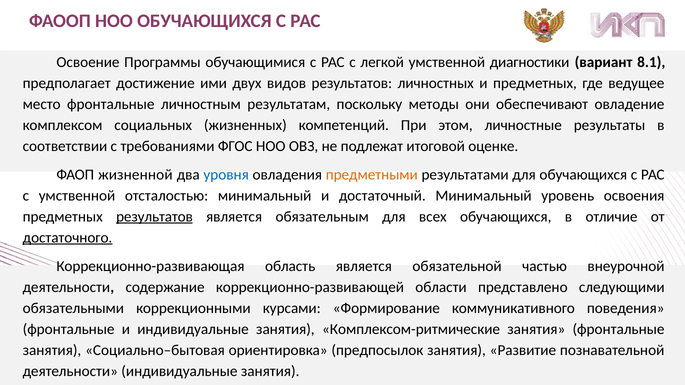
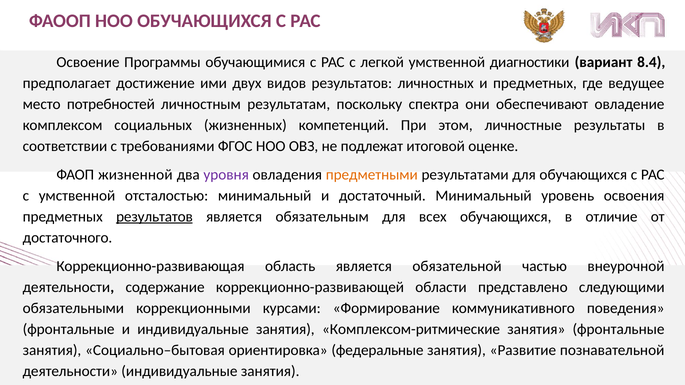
8.1: 8.1 -> 8.4
место фронтальные: фронтальные -> потребностей
методы: методы -> спектра
уровня colour: blue -> purple
достаточного underline: present -> none
предпосылок: предпосылок -> федеральные
